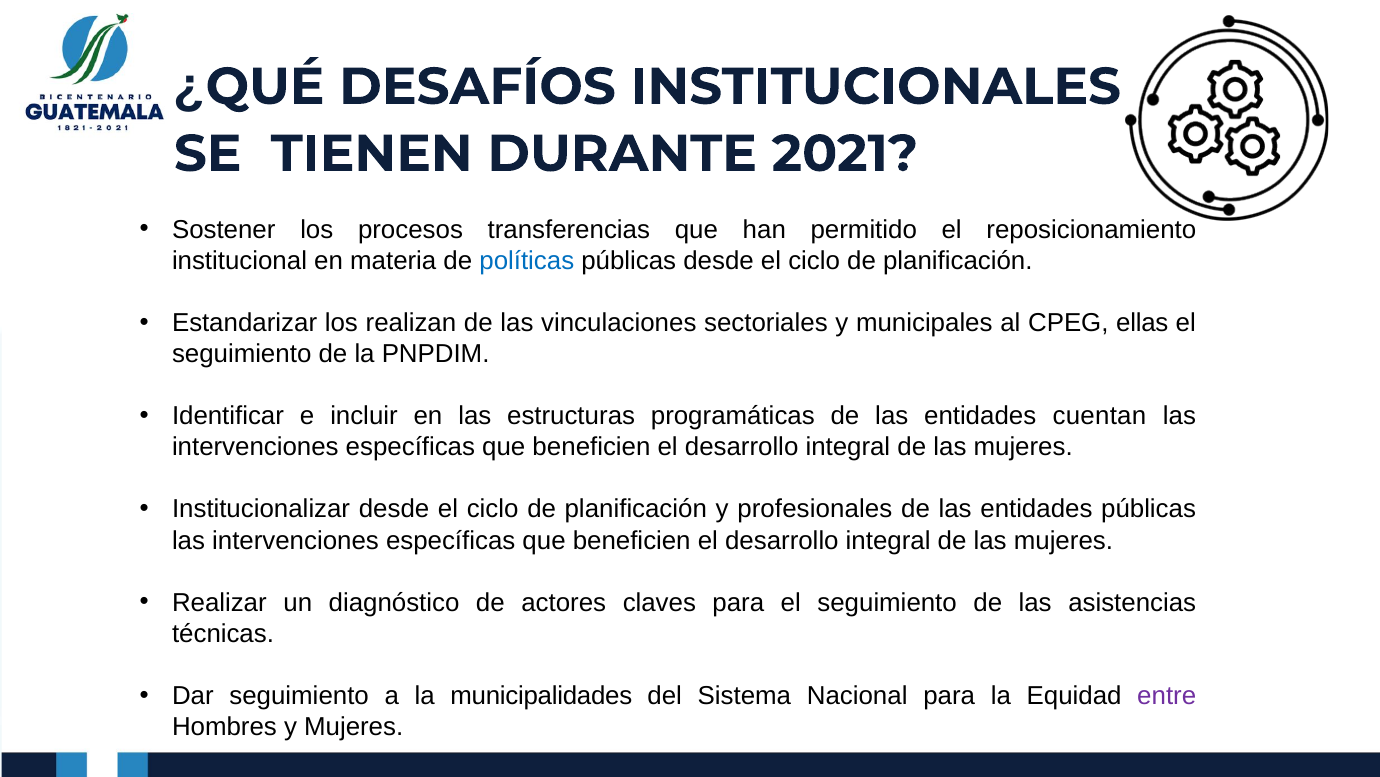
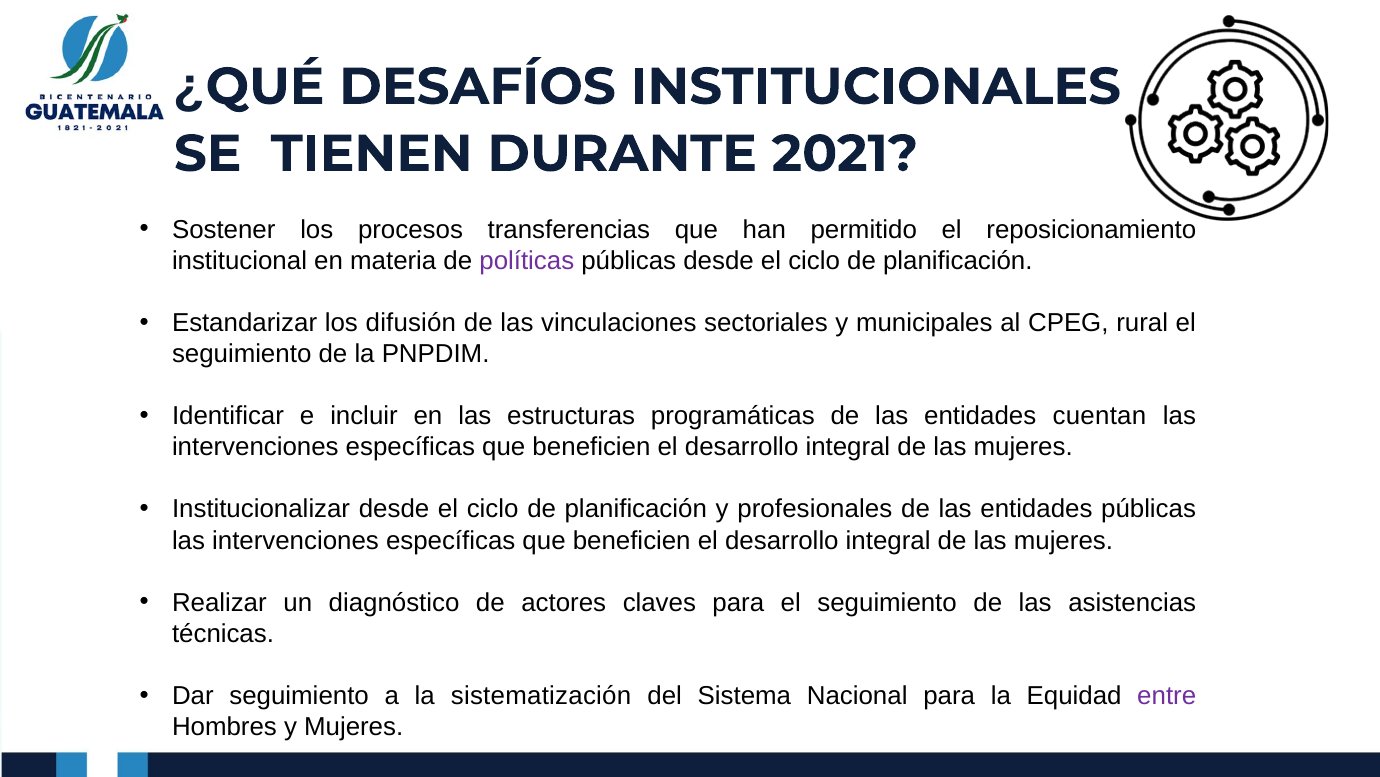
políticas colour: blue -> purple
realizan: realizan -> difusión
ellas: ellas -> rural
municipalidades: municipalidades -> sistematización
